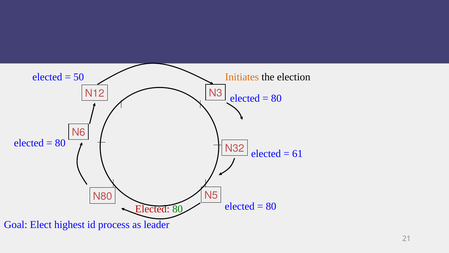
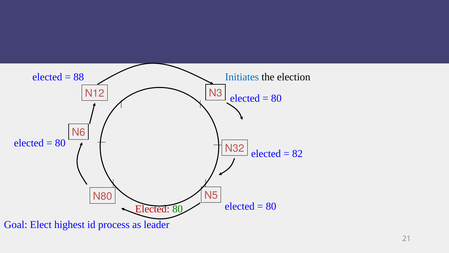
Initiates colour: orange -> blue
50: 50 -> 88
61: 61 -> 82
